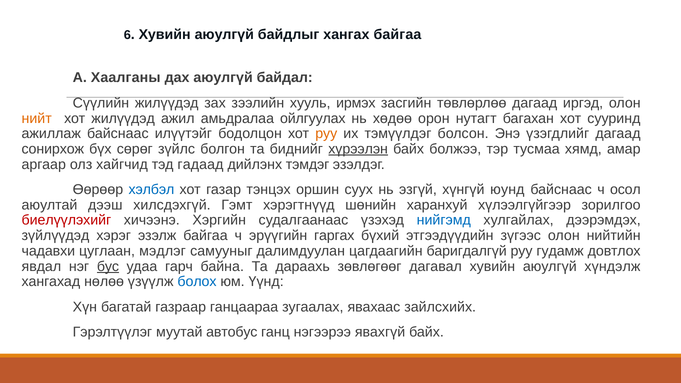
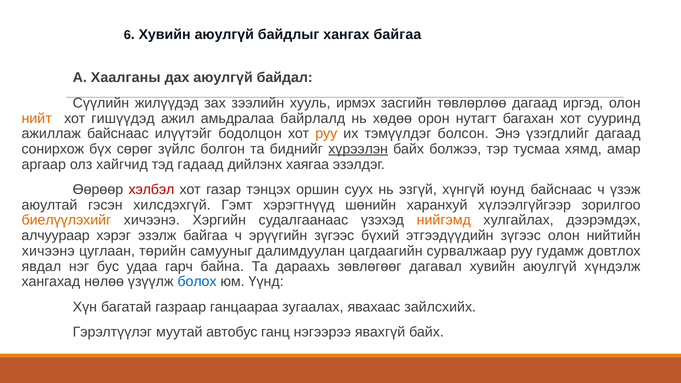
хот жилүүдэд: жилүүдэд -> гишүүдэд
ойлгуулах: ойлгуулах -> байрлалд
тэмдэг: тэмдэг -> хаягаа
хэлбэл colour: blue -> red
осол: осол -> үзэж
дээш: дээш -> гэсэн
биелүүлэхийг colour: red -> orange
нийгэмд colour: blue -> orange
зүйлүүдэд: зүйлүүдэд -> алчуураар
эрүүгийн гаргах: гаргах -> зүгээс
чадавхи at (48, 251): чадавхи -> хичээнэ
мэдлэг: мэдлэг -> төрийн
баригдалгүй: баригдалгүй -> сурвалжаар
бус underline: present -> none
